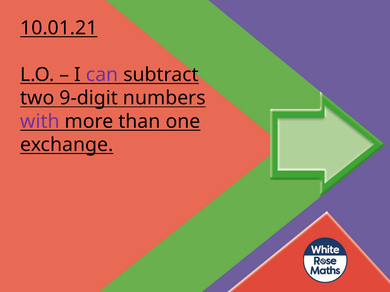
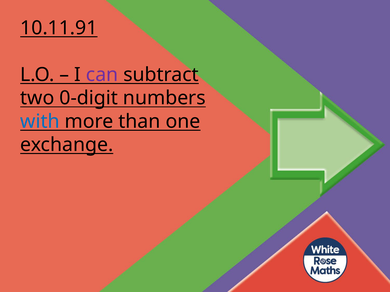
10.01.21: 10.01.21 -> 10.11.91
9-digit: 9-digit -> 0-digit
with colour: purple -> blue
